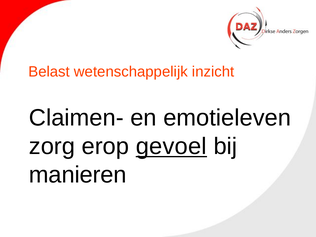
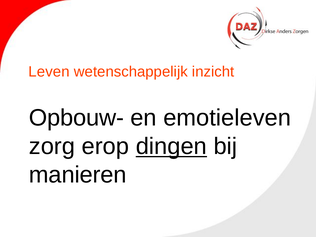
Belast: Belast -> Leven
Claimen-: Claimen- -> Opbouw-
gevoel: gevoel -> dingen
